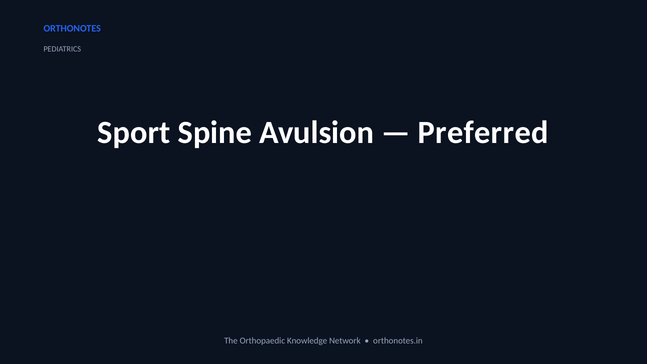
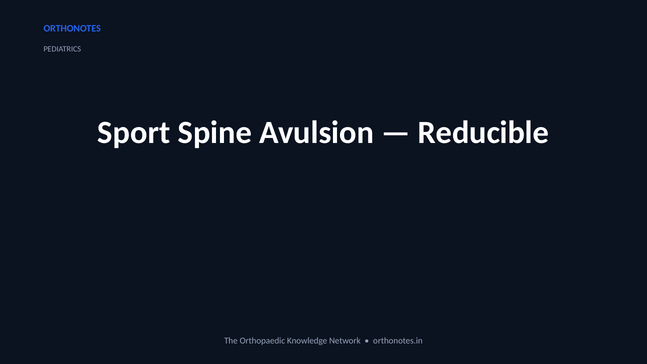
Preferred: Preferred -> Reducible
